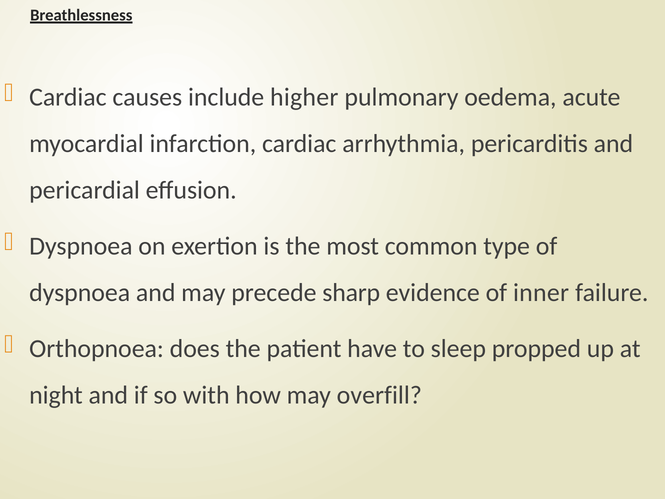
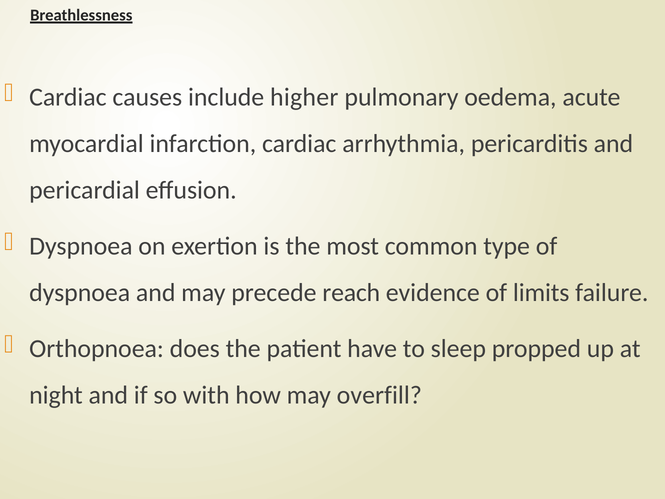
sharp: sharp -> reach
inner: inner -> limits
